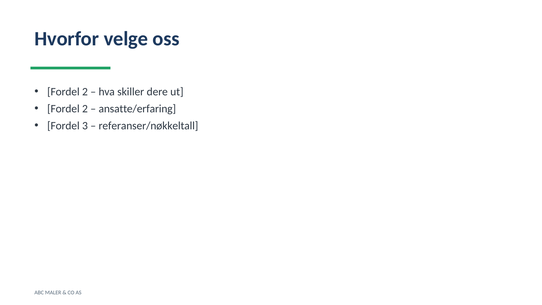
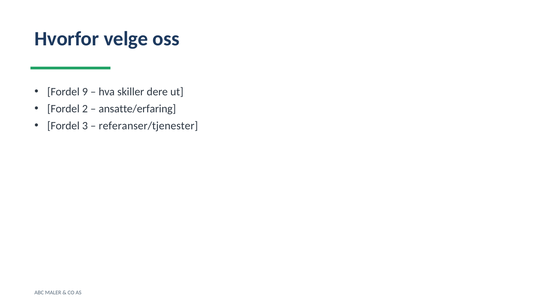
2 at (85, 92): 2 -> 9
referanser/nøkkeltall: referanser/nøkkeltall -> referanser/tjenester
